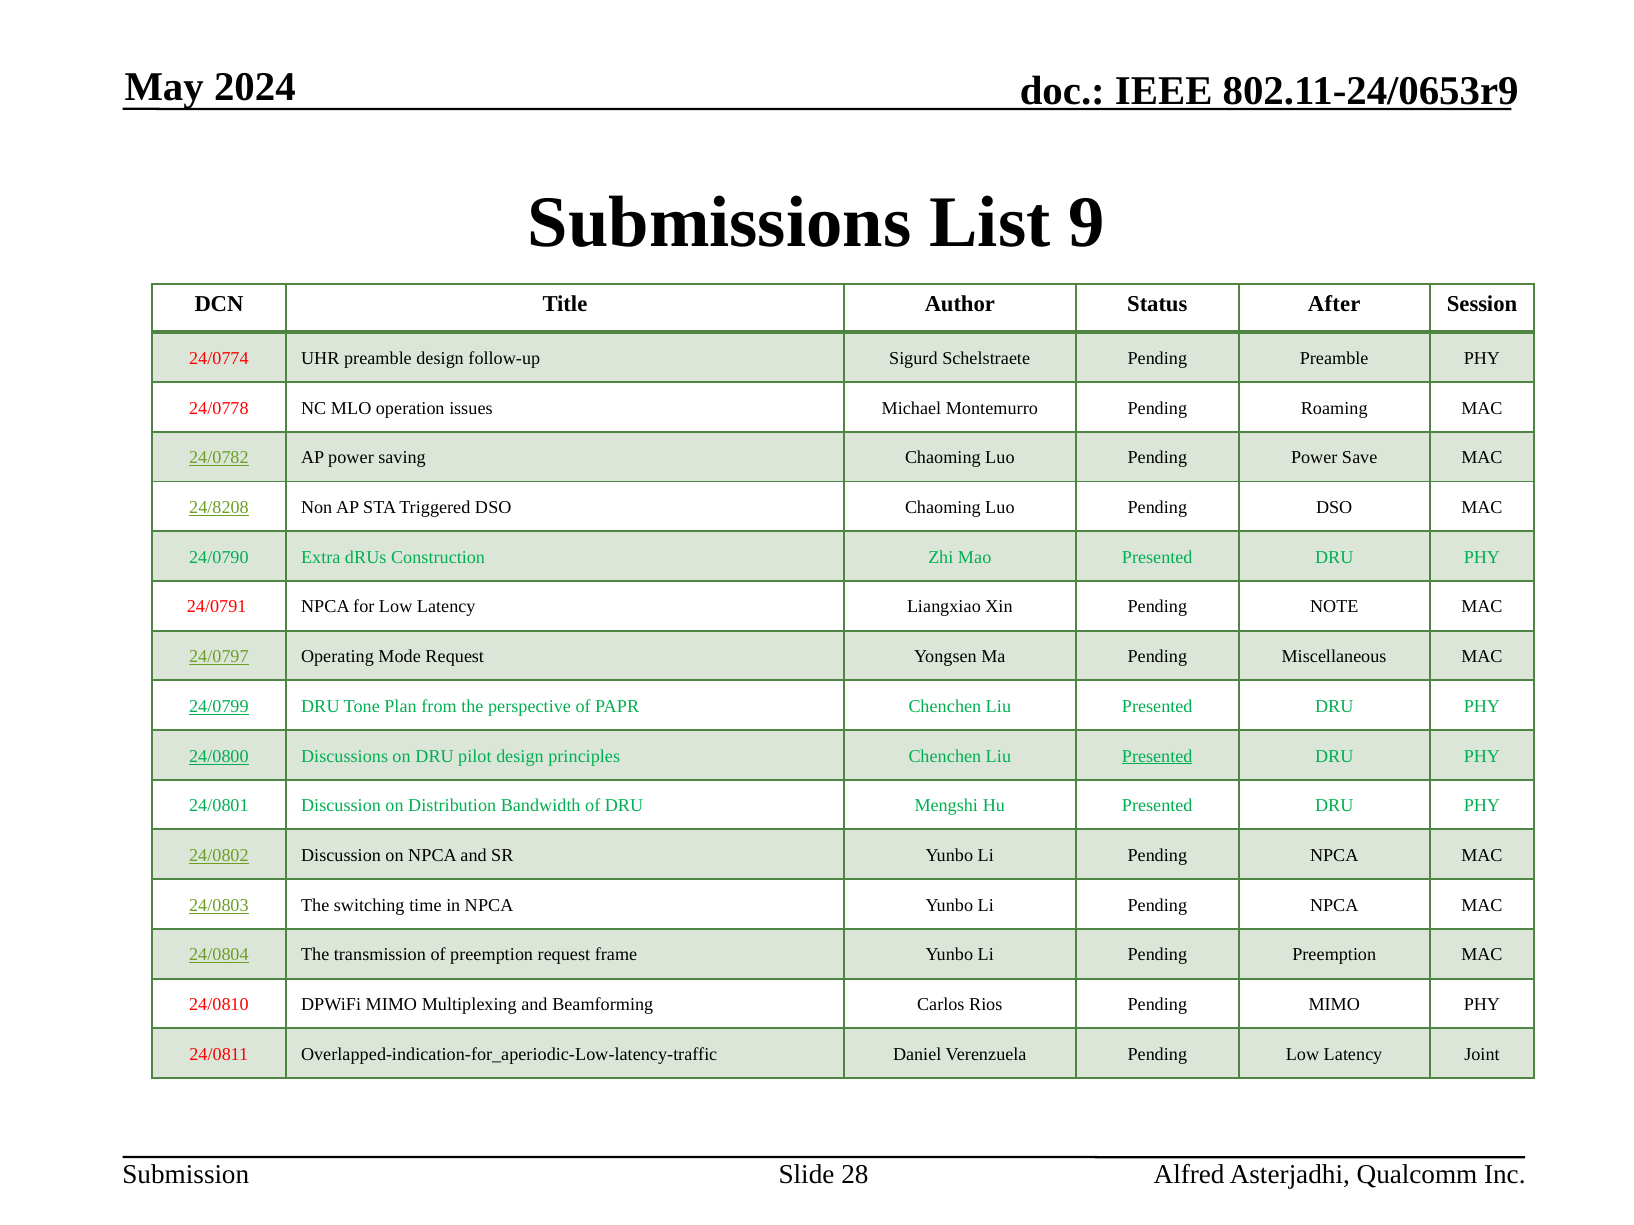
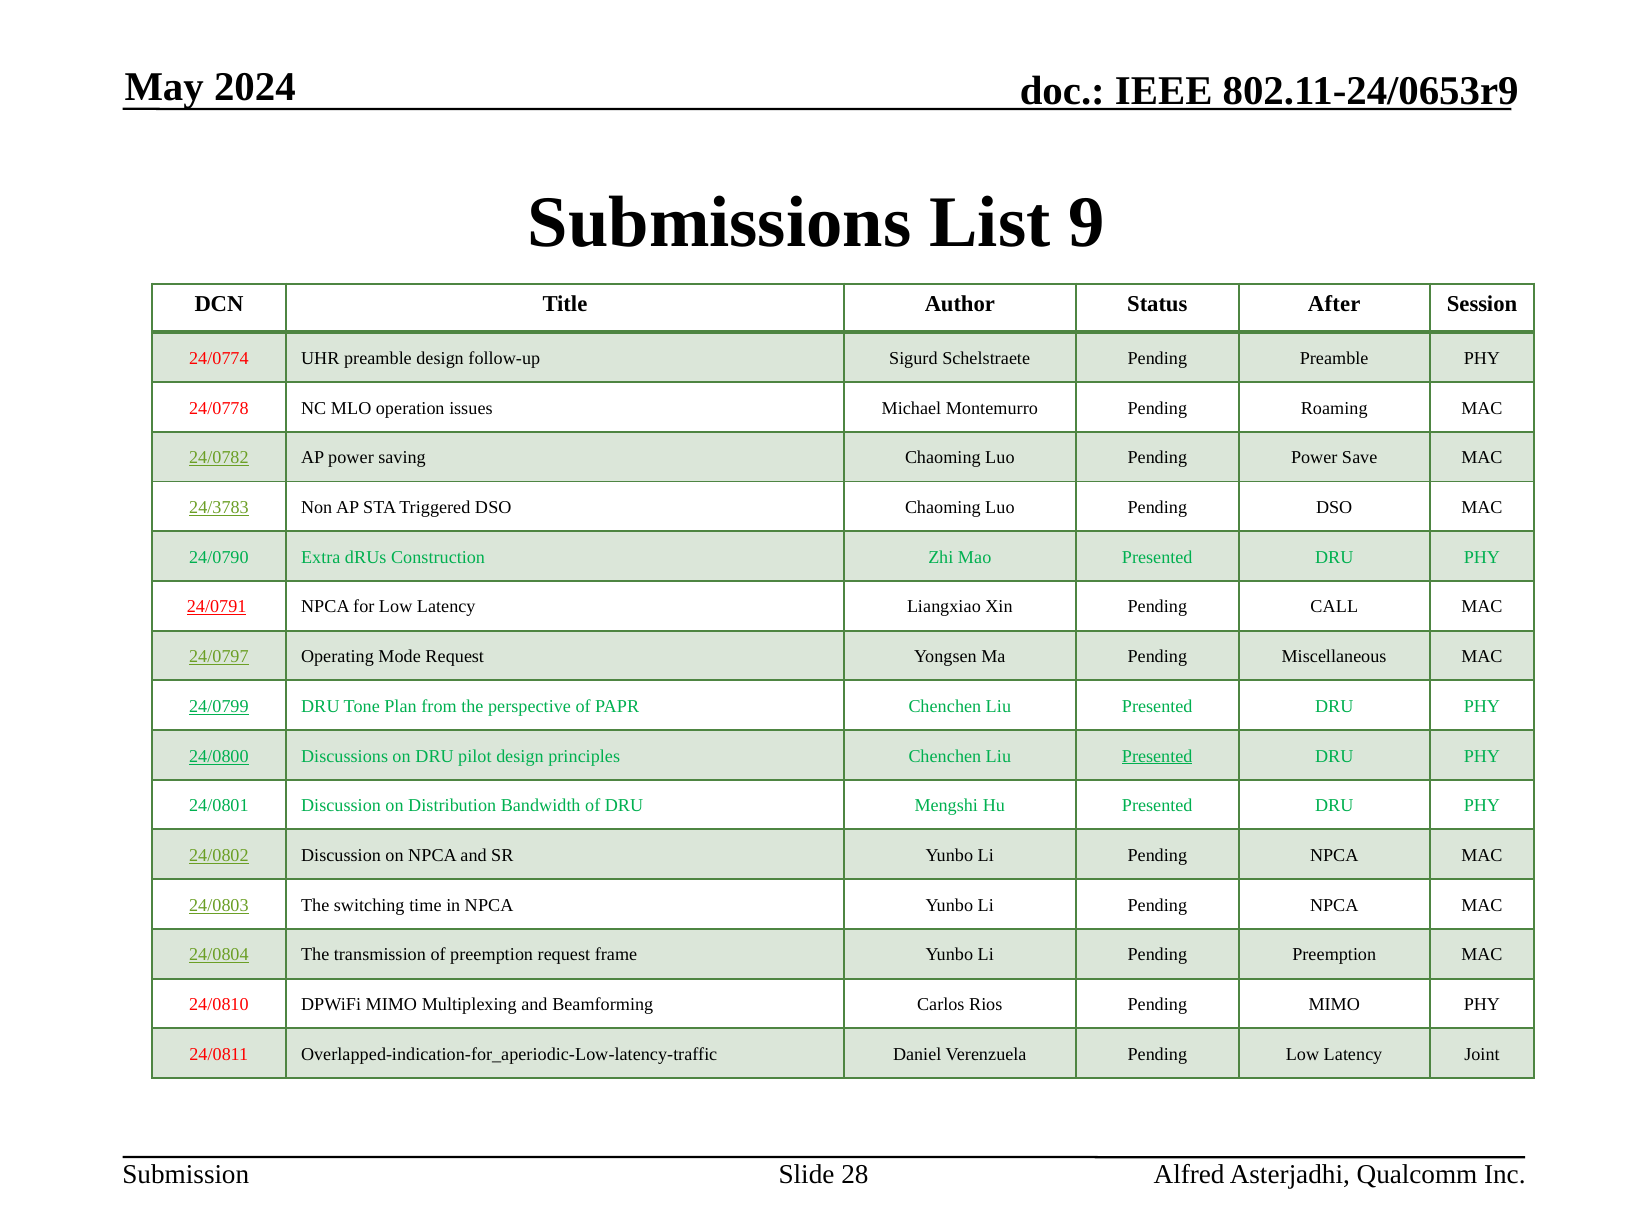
24/8208: 24/8208 -> 24/3783
24/0791 underline: none -> present
NOTE: NOTE -> CALL
